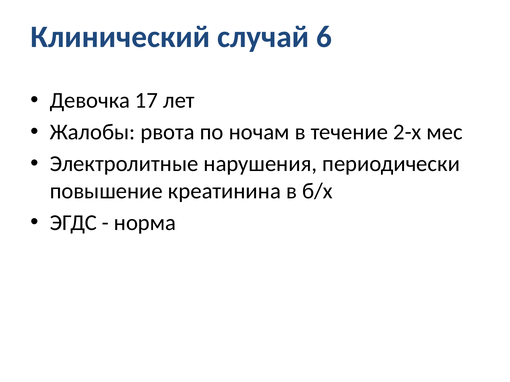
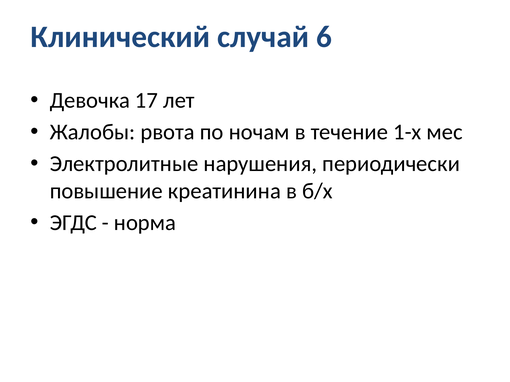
2-х: 2-х -> 1-х
